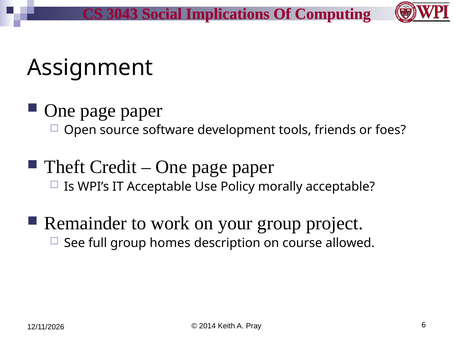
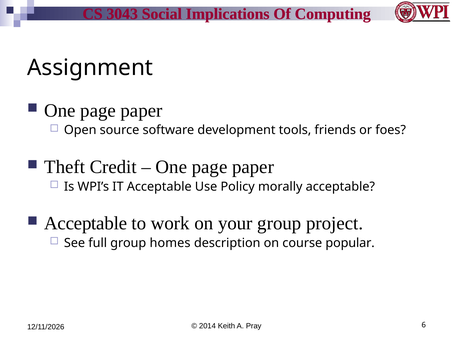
Remainder at (86, 223): Remainder -> Acceptable
allowed: allowed -> popular
